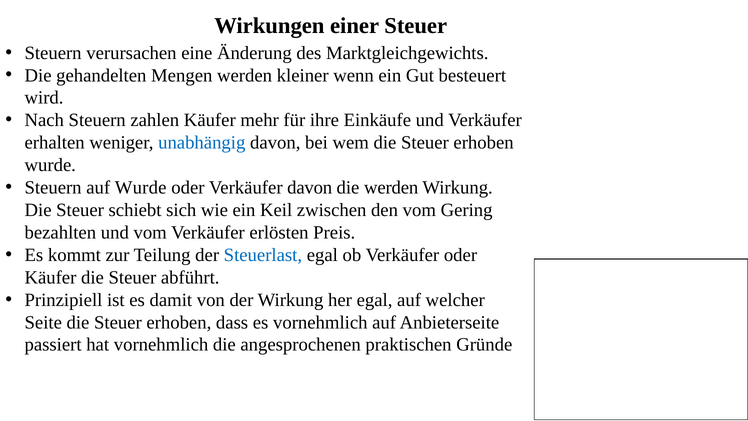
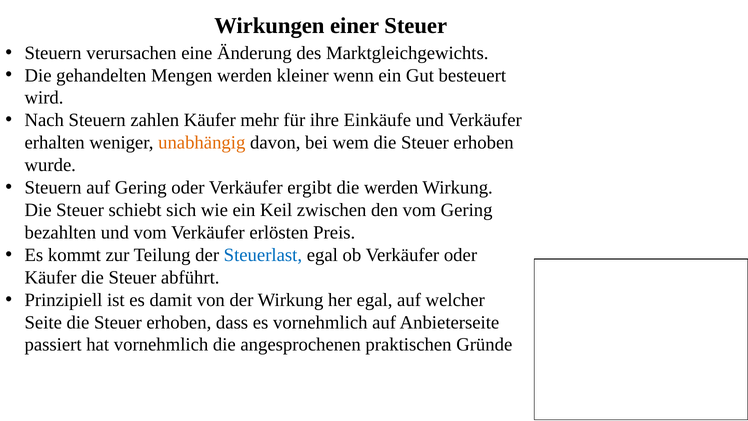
unabhängig colour: blue -> orange
auf Wurde: Wurde -> Gering
Verkäufer davon: davon -> ergibt
